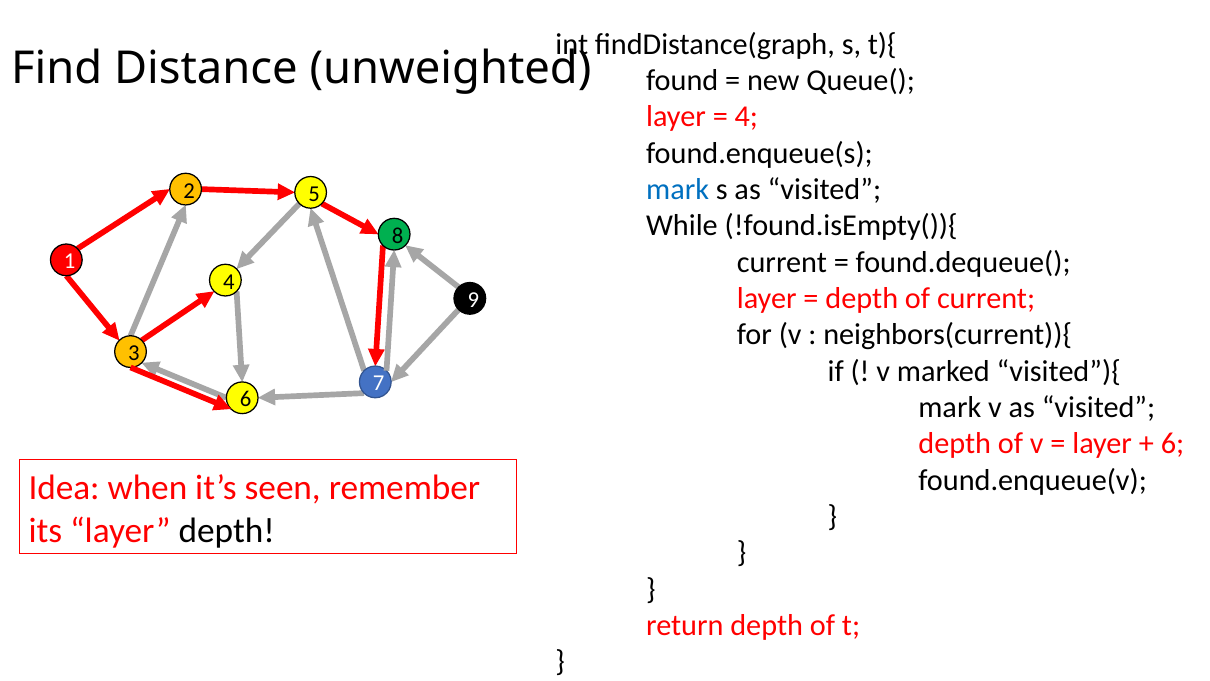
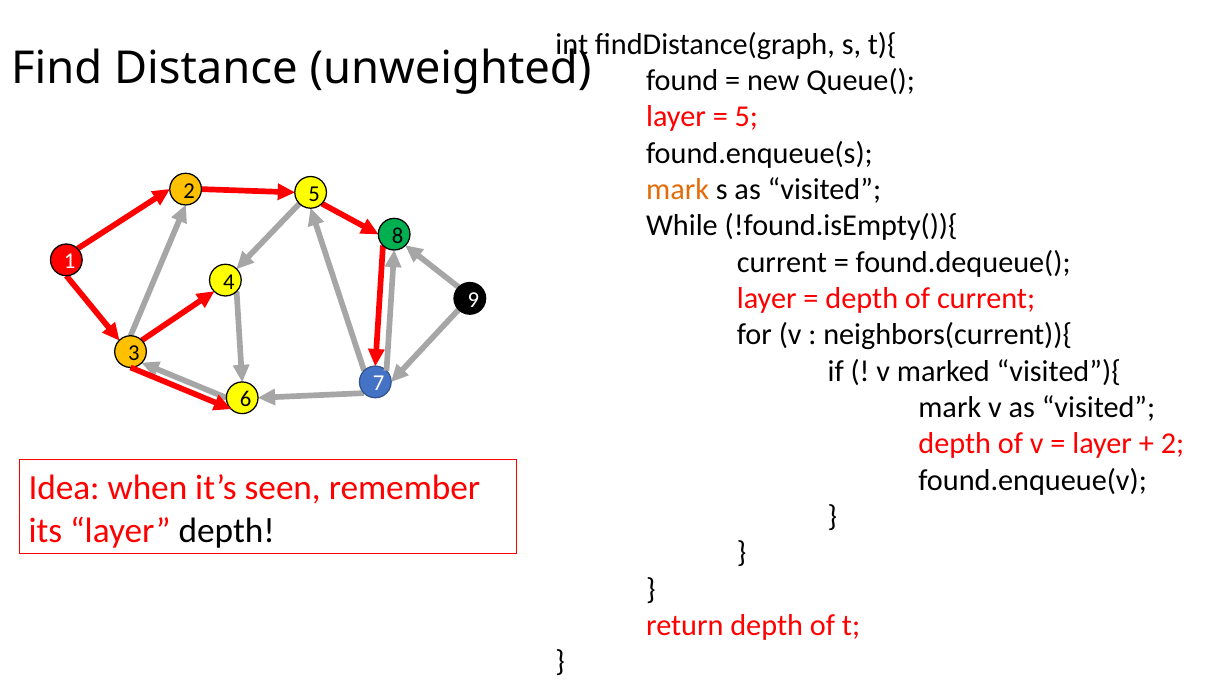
4 at (746, 117): 4 -> 5
mark at (678, 189) colour: blue -> orange
6 at (1172, 444): 6 -> 2
